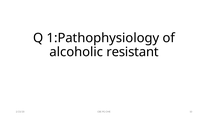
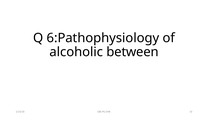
1:Pathophysiology: 1:Pathophysiology -> 6:Pathophysiology
resistant: resistant -> between
